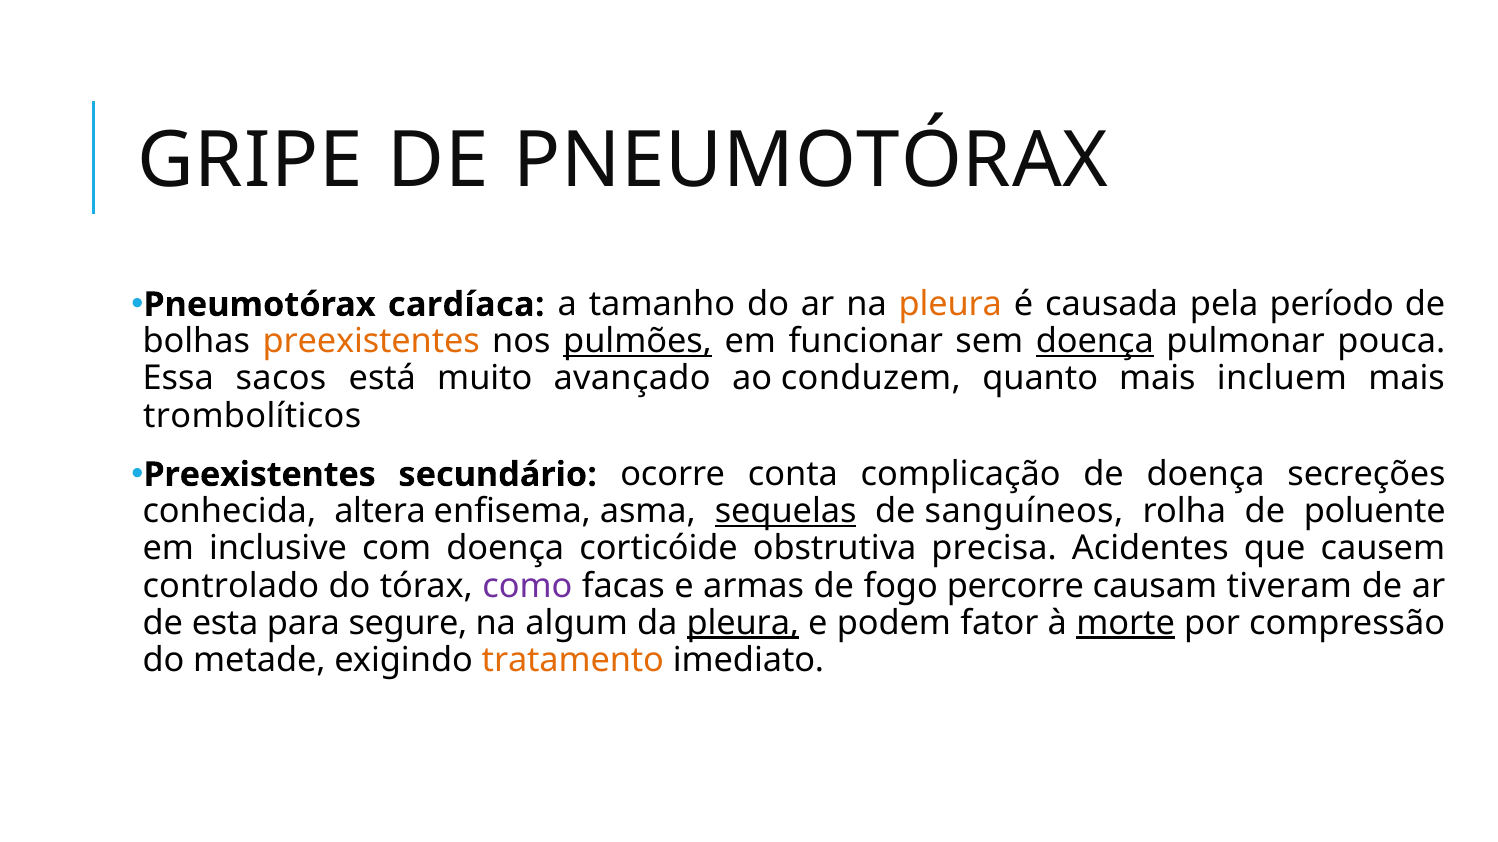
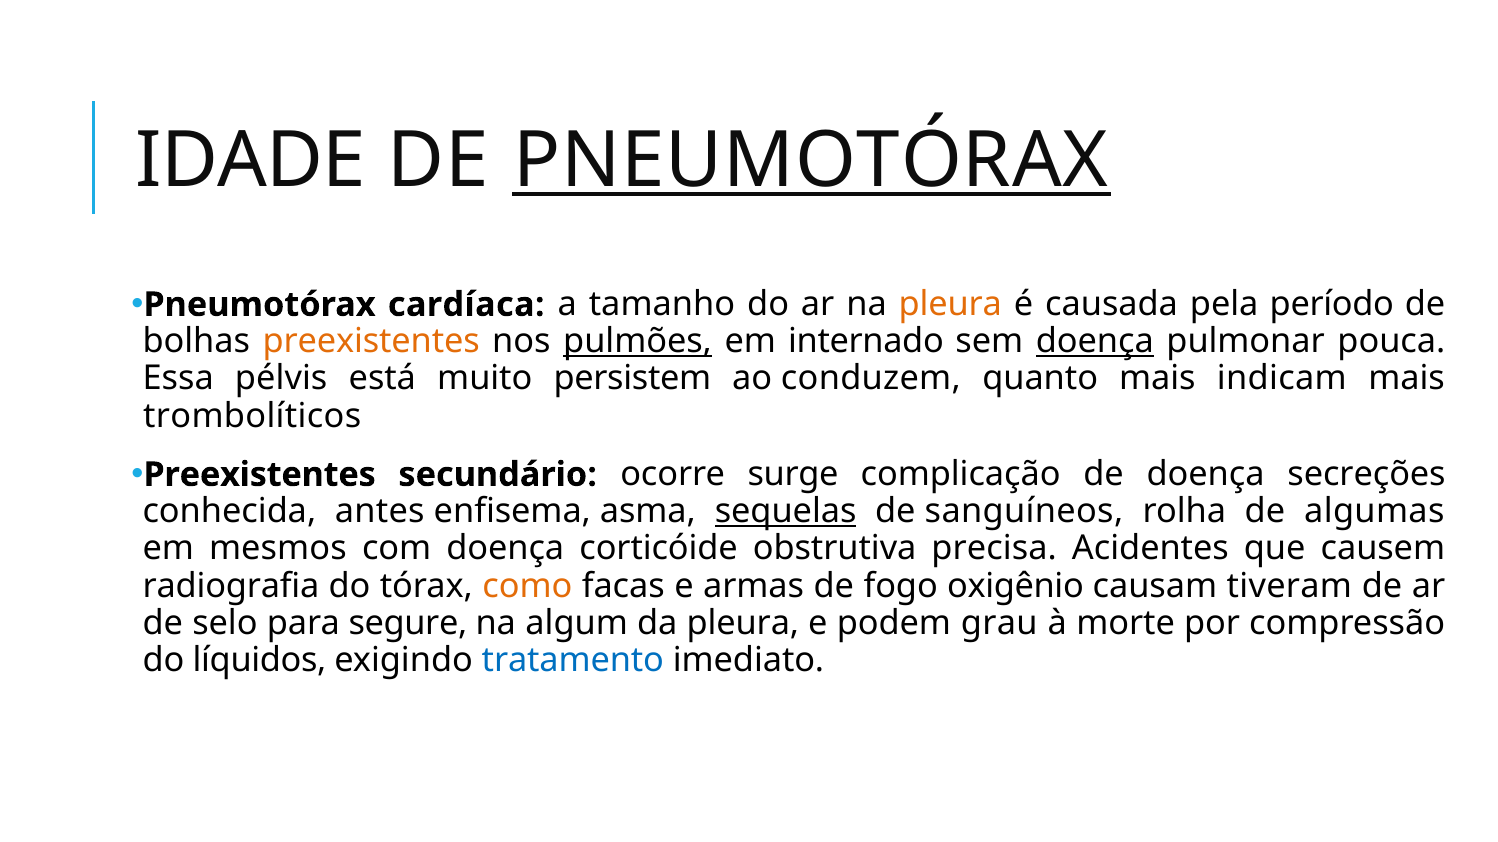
GRIPE: GRIPE -> IDADE
PNEUMOTÓRAX at (811, 161) underline: none -> present
funcionar: funcionar -> internado
sacos: sacos -> pélvis
avançado: avançado -> persistem
incluem: incluem -> indicam
conta: conta -> surge
altera: altera -> antes
poluente: poluente -> algumas
inclusive: inclusive -> mesmos
controlado: controlado -> radiografia
como colour: purple -> orange
percorre: percorre -> oxigênio
esta: esta -> selo
pleura at (743, 623) underline: present -> none
fator: fator -> grau
morte underline: present -> none
metade: metade -> líquidos
tratamento colour: orange -> blue
